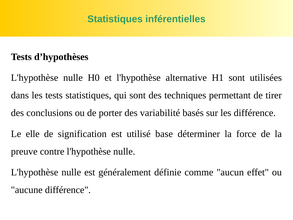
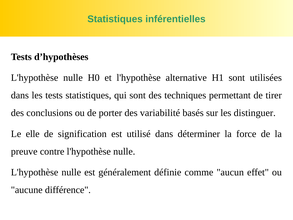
les différence: différence -> distinguer
utilisé base: base -> dans
